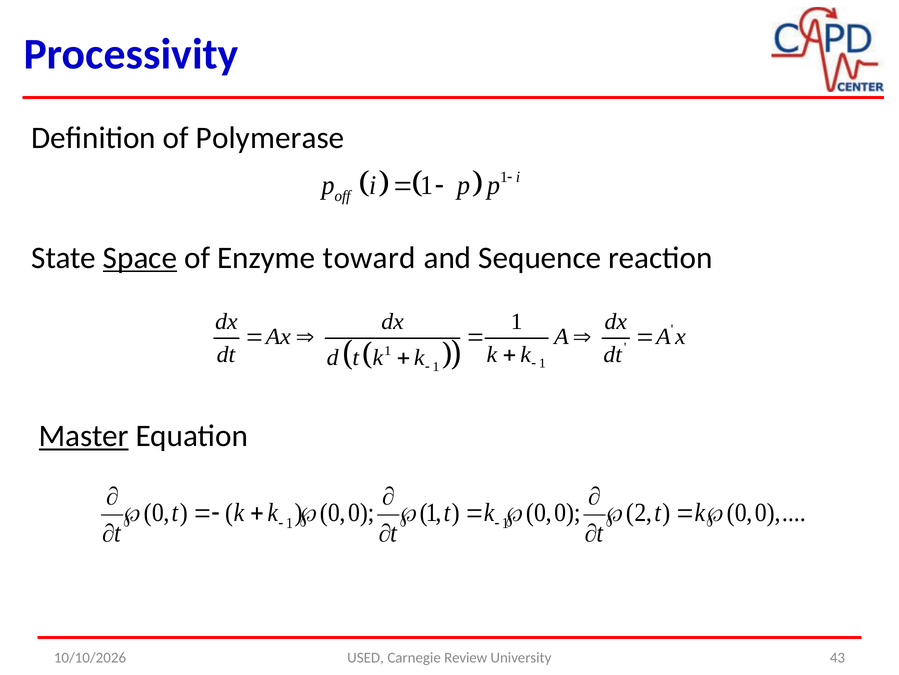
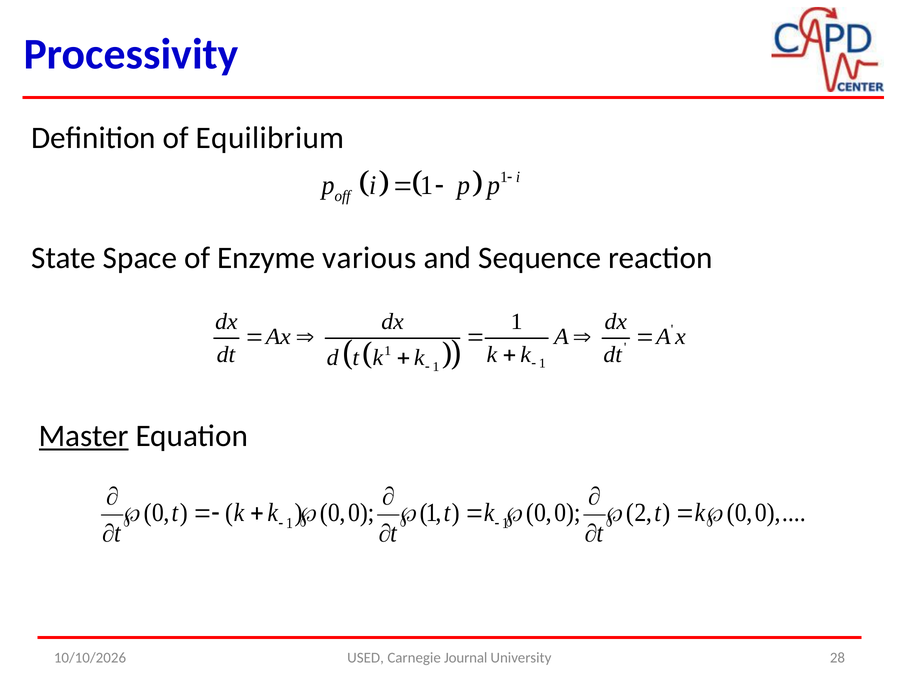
Polymerase: Polymerase -> Equilibrium
Space underline: present -> none
toward: toward -> various
Review: Review -> Journal
43: 43 -> 28
